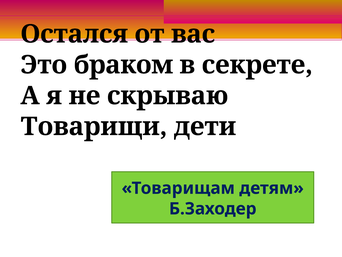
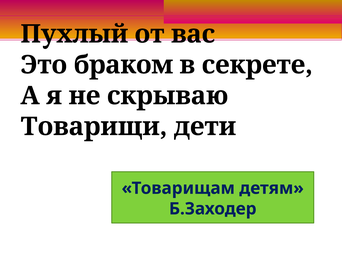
Остался: Остался -> Пухлый
